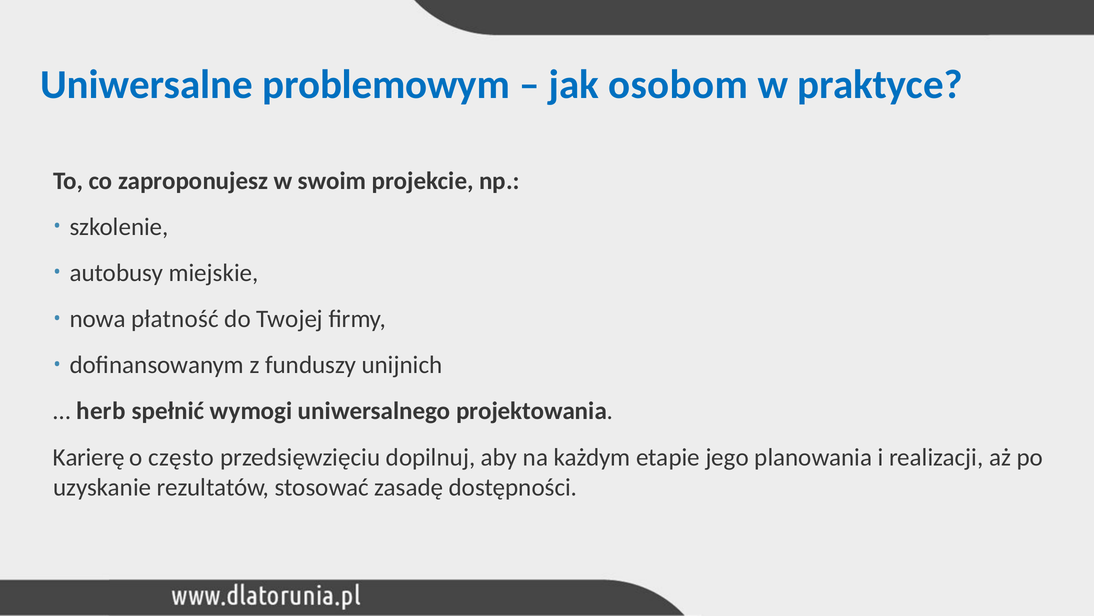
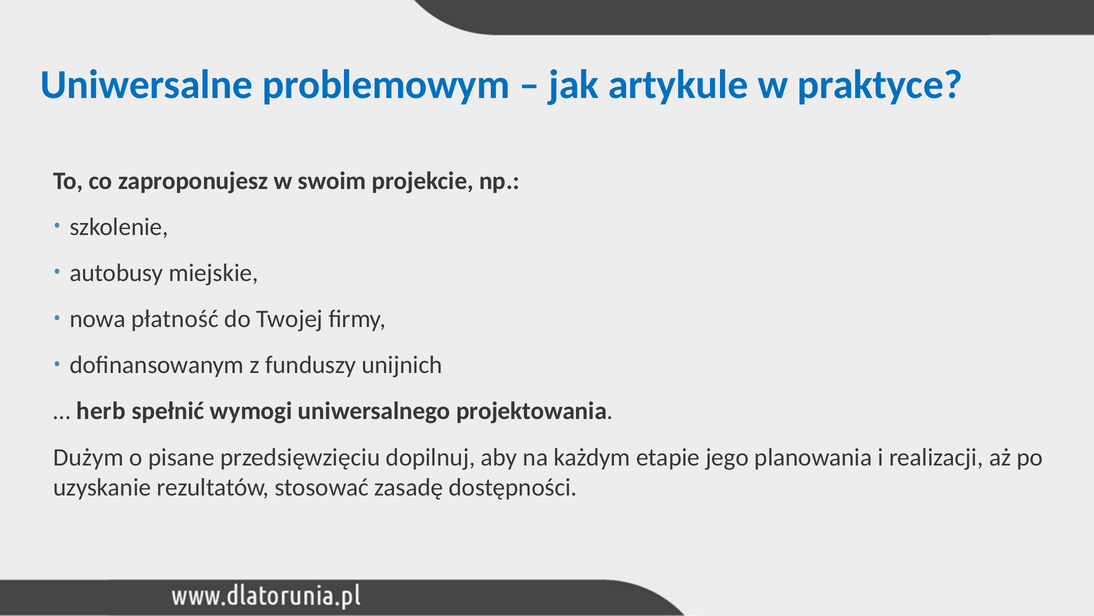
osobom: osobom -> artykule
Karierę: Karierę -> Dużym
często: często -> pisane
